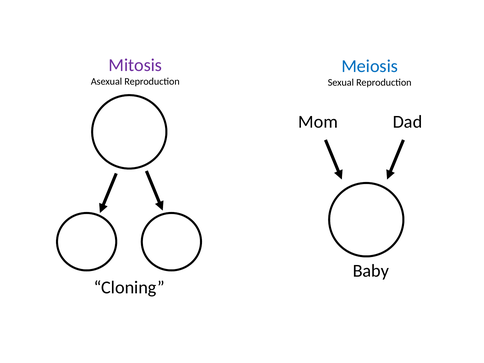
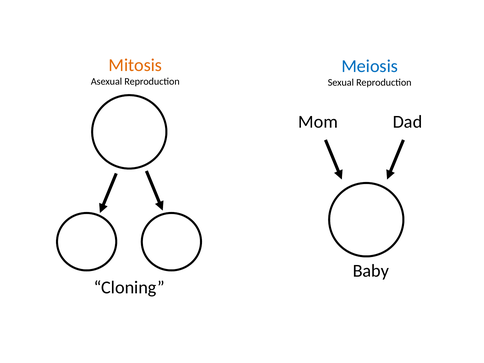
Mitosis colour: purple -> orange
